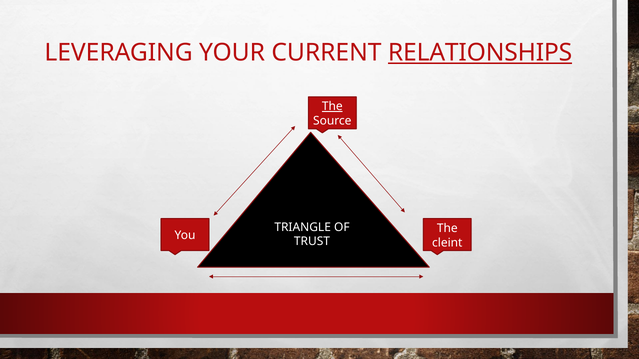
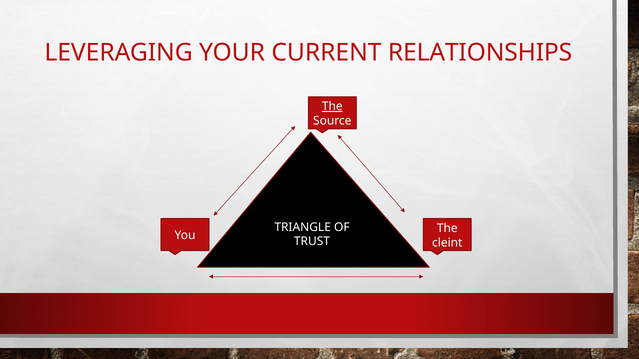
RELATIONSHIPS underline: present -> none
